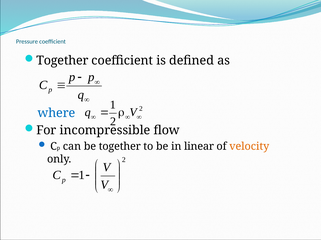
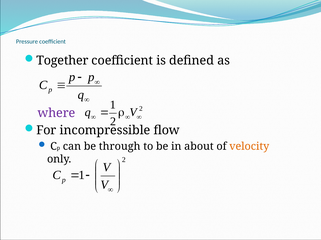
where colour: blue -> purple
be together: together -> through
linear: linear -> about
